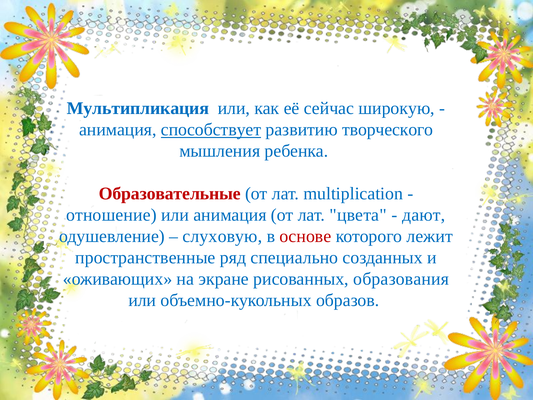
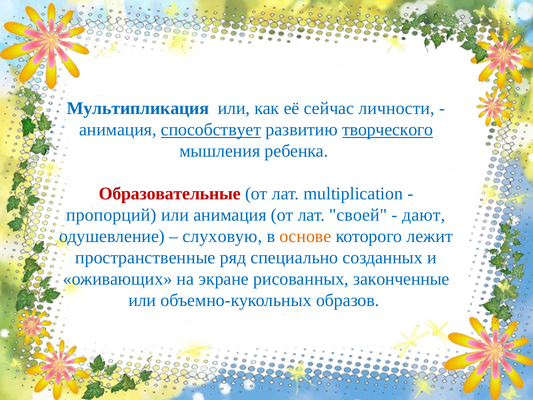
широкую: широкую -> личности
творческого underline: none -> present
отношение: отношение -> пропорций
цвета: цвета -> своей
основе colour: red -> orange
образования: образования -> законченные
